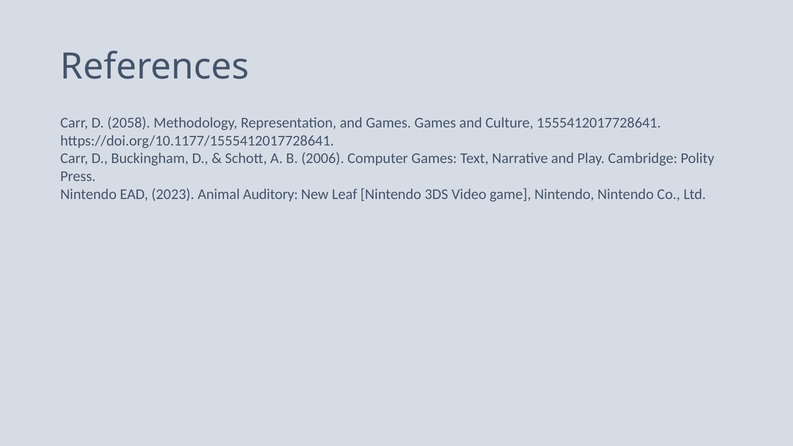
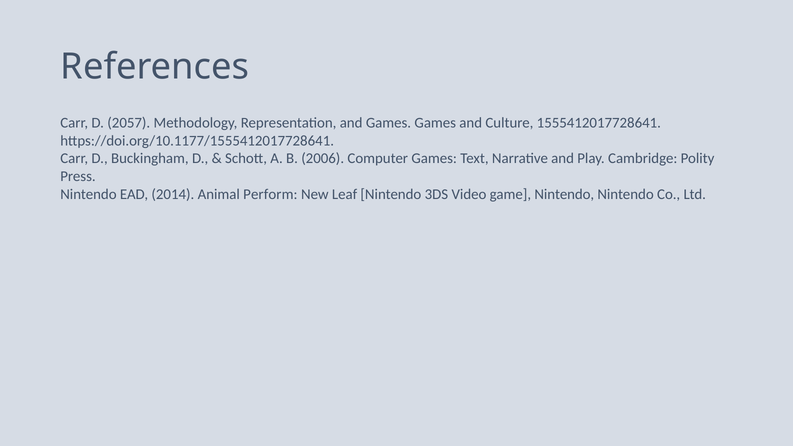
2058: 2058 -> 2057
2023: 2023 -> 2014
Auditory: Auditory -> Perform
